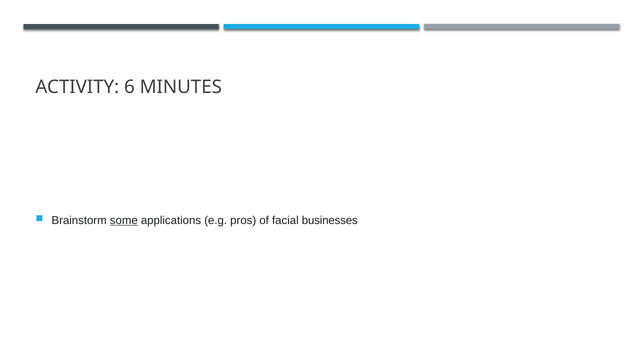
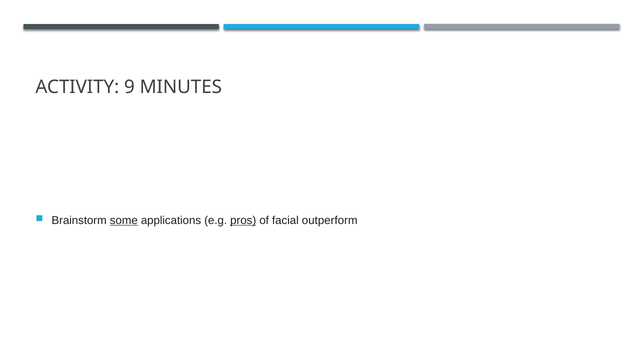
6: 6 -> 9
pros underline: none -> present
businesses: businesses -> outperform
